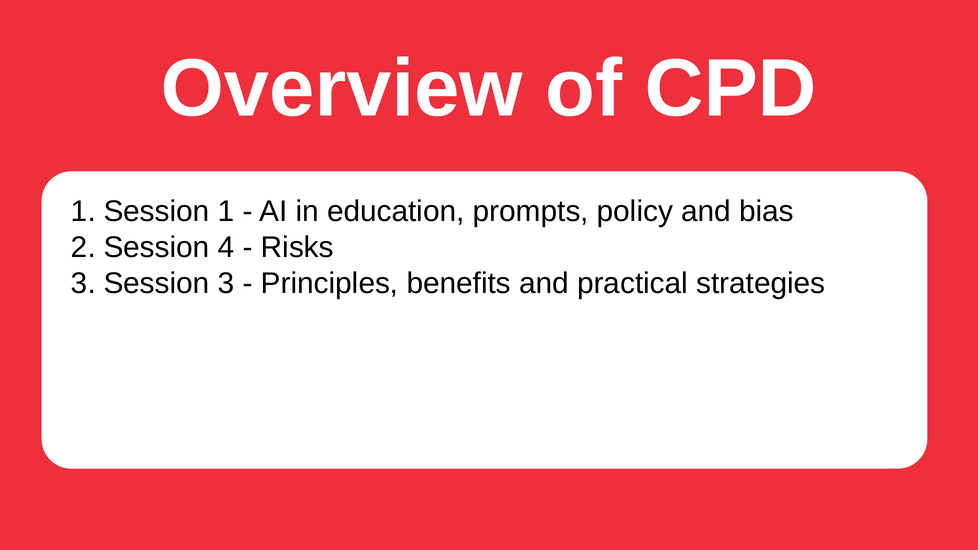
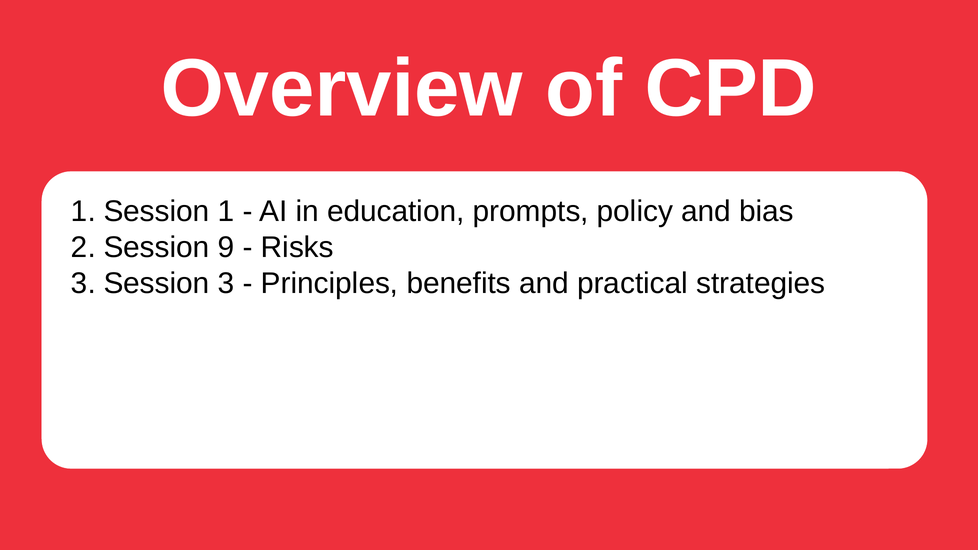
4: 4 -> 9
